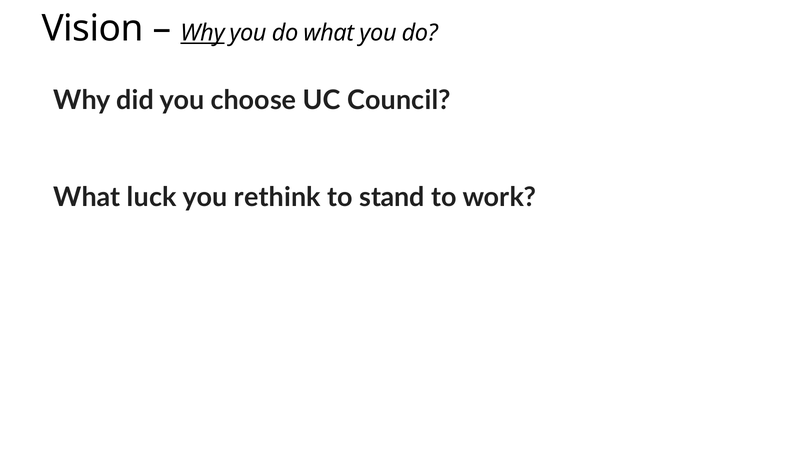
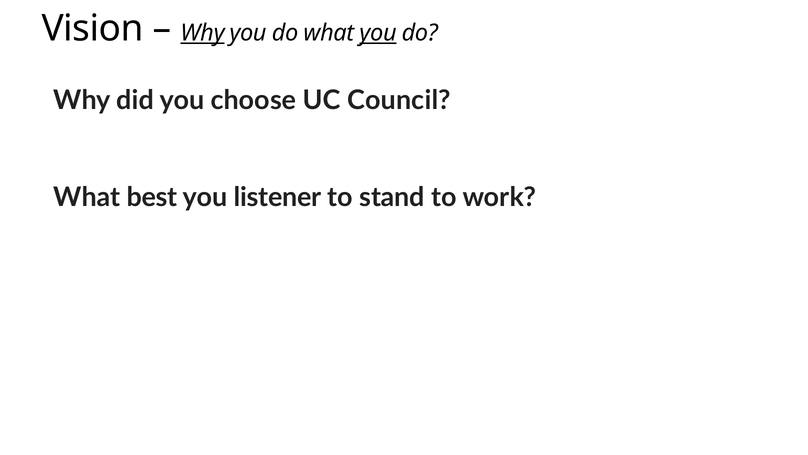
you at (378, 33) underline: none -> present
luck: luck -> best
rethink: rethink -> listener
